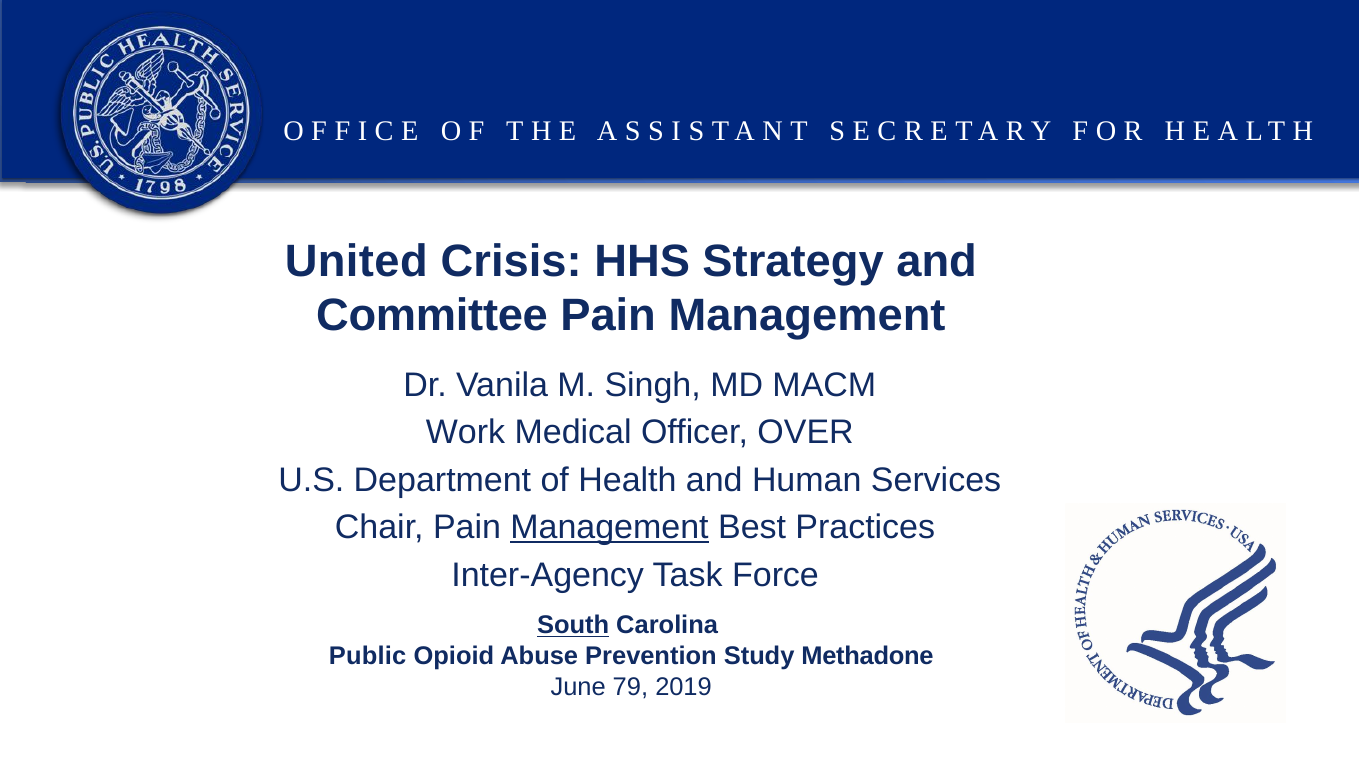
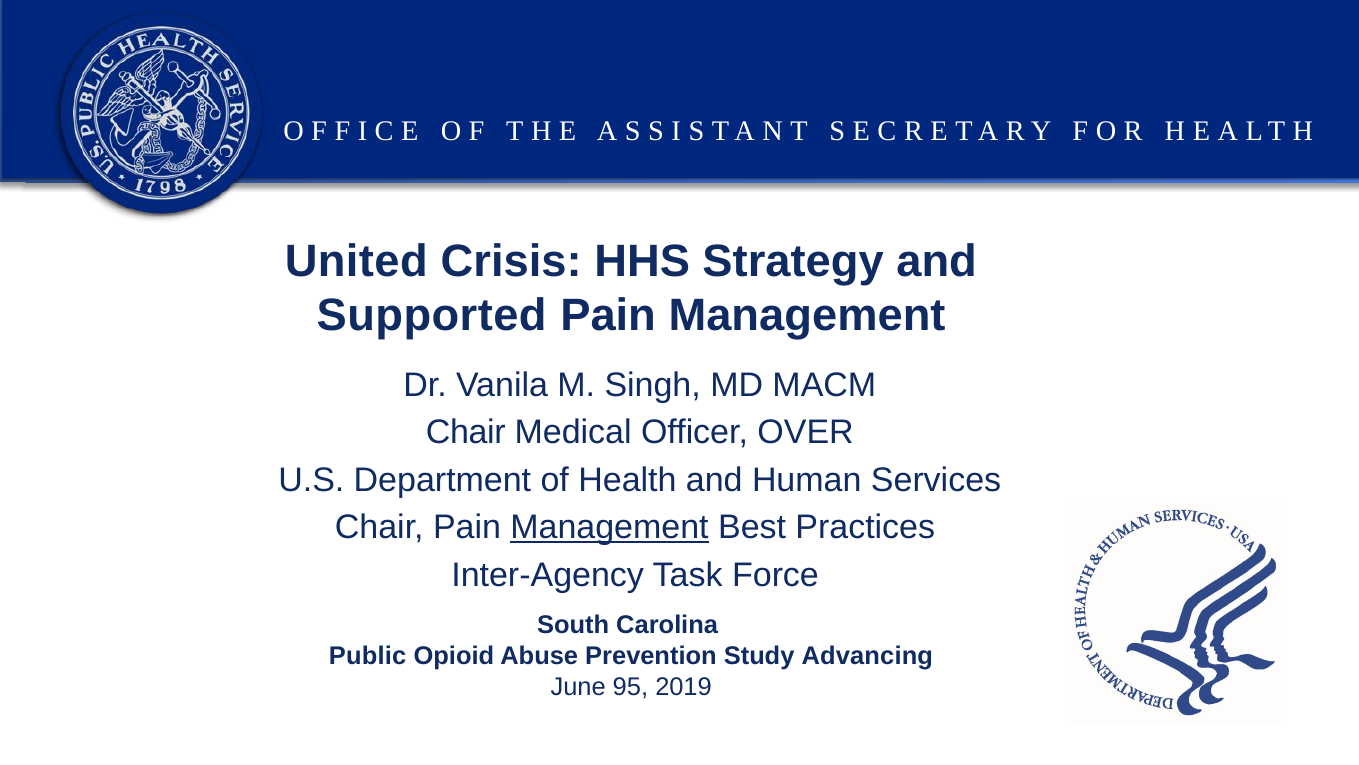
Committee: Committee -> Supported
Work at (466, 432): Work -> Chair
South underline: present -> none
Methadone: Methadone -> Advancing
79: 79 -> 95
